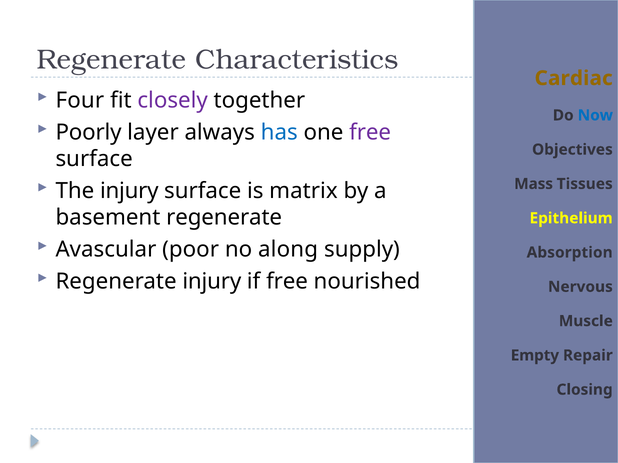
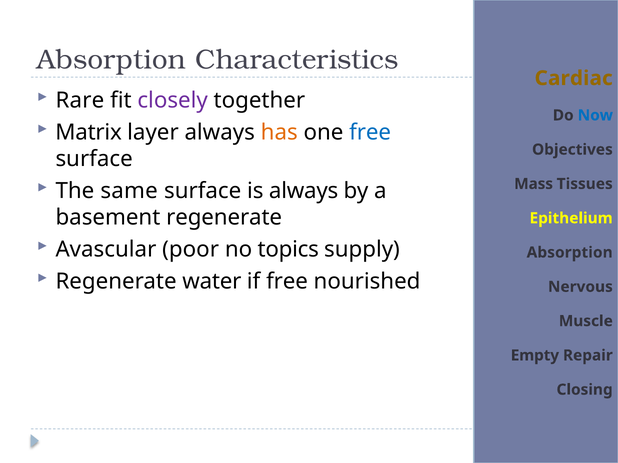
Regenerate at (112, 60): Regenerate -> Absorption
Four: Four -> Rare
Poorly: Poorly -> Matrix
has colour: blue -> orange
free at (370, 132) colour: purple -> blue
The injury: injury -> same
is matrix: matrix -> always
along: along -> topics
Regenerate injury: injury -> water
